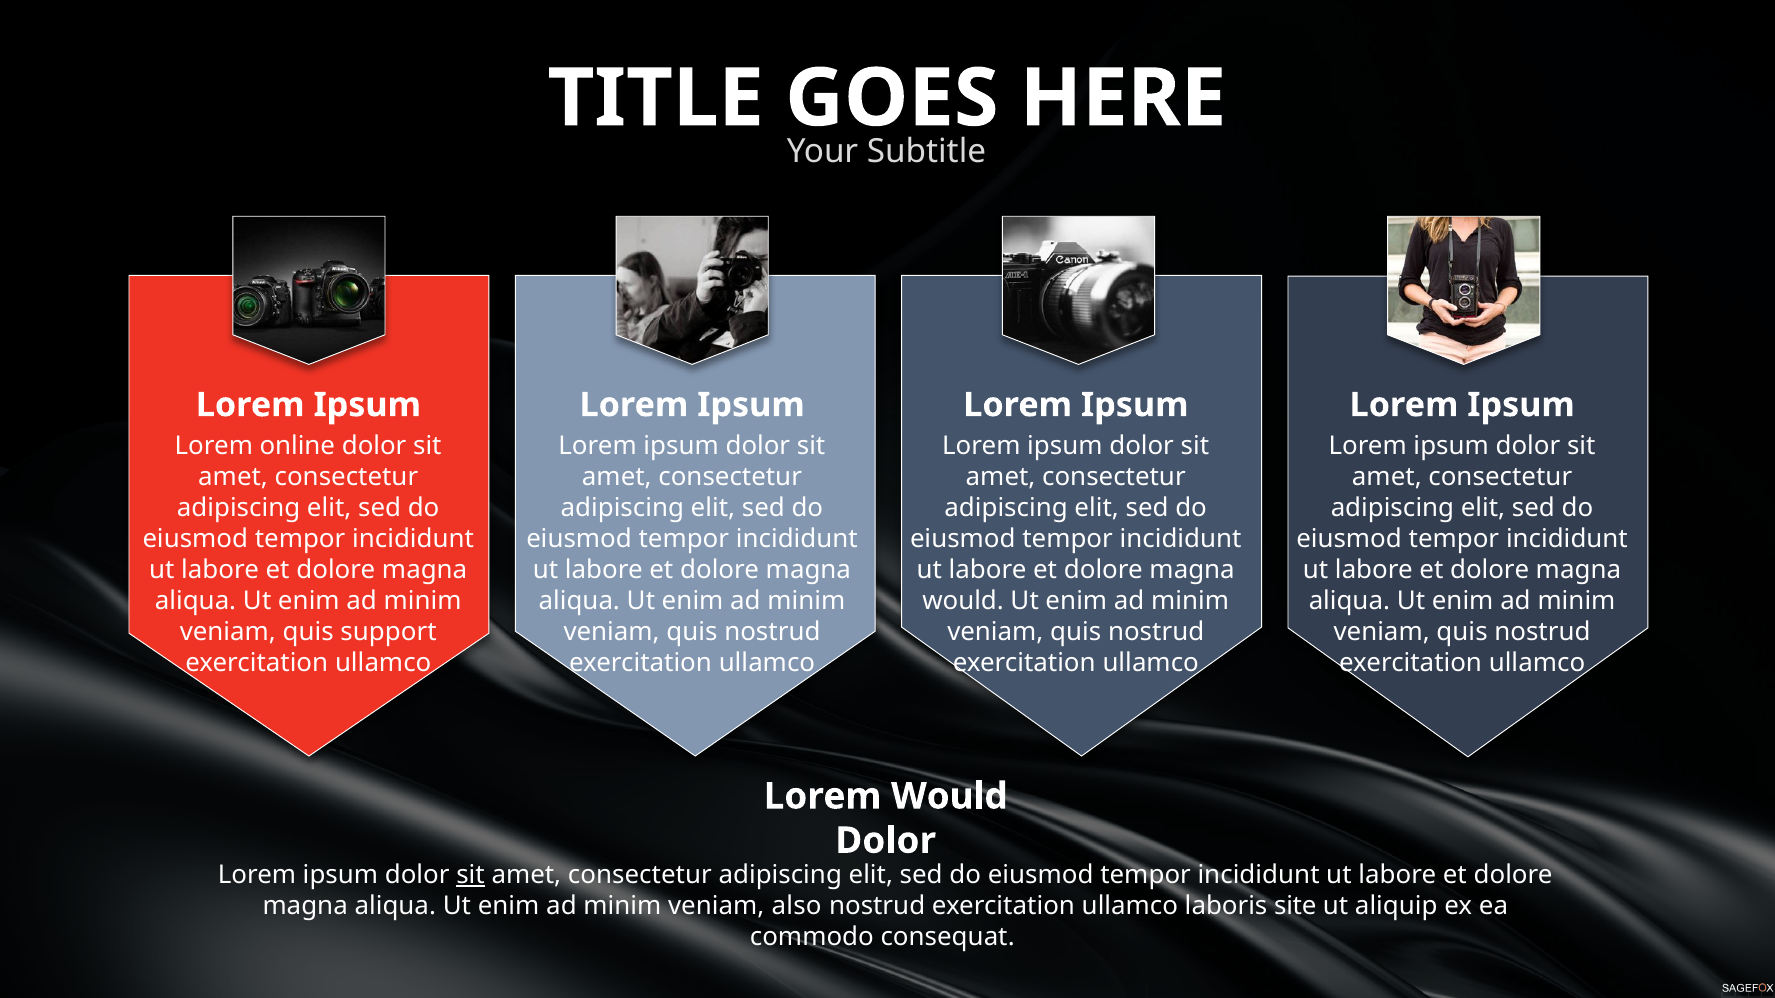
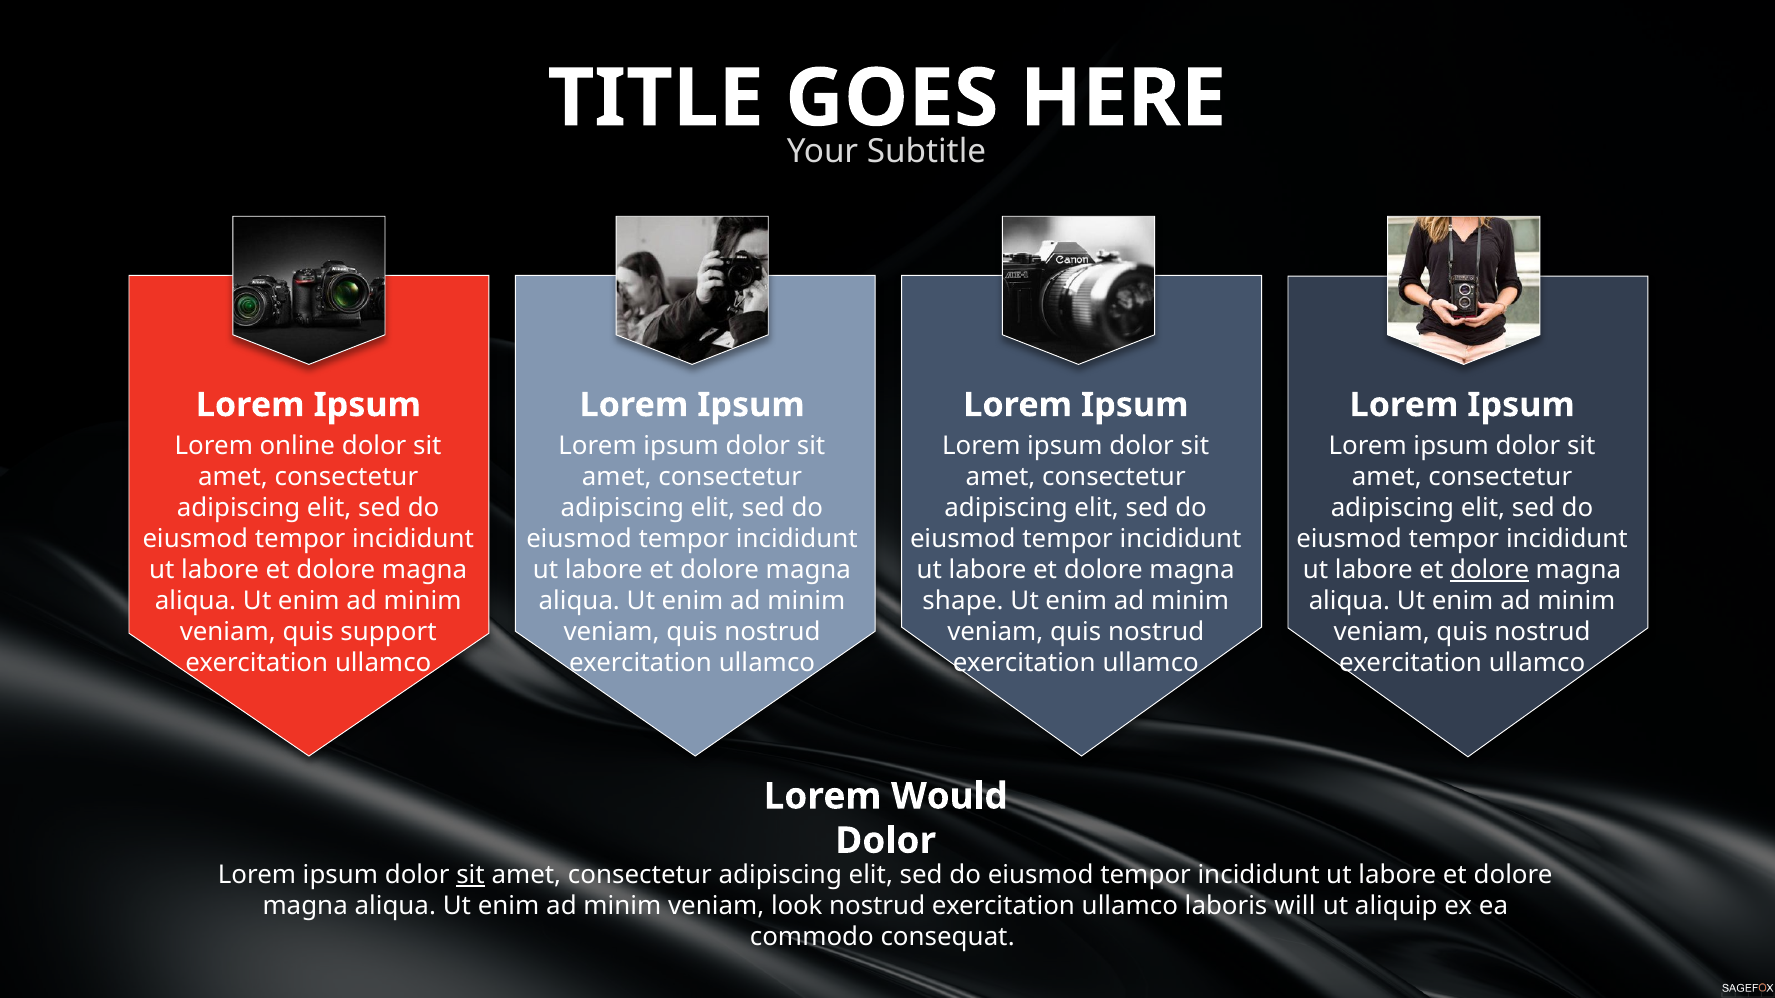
dolore at (1490, 570) underline: none -> present
would at (963, 601): would -> shape
also: also -> look
site: site -> will
